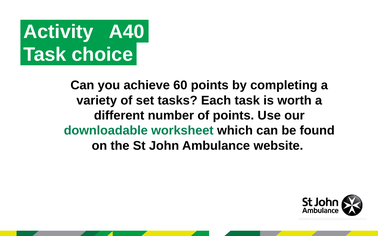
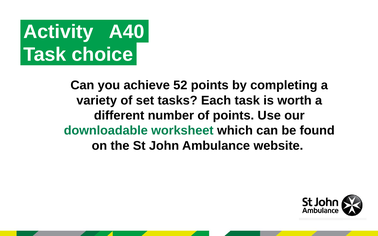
60: 60 -> 52
